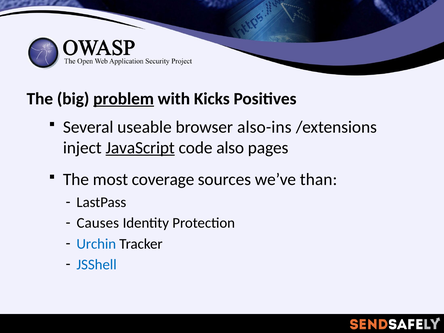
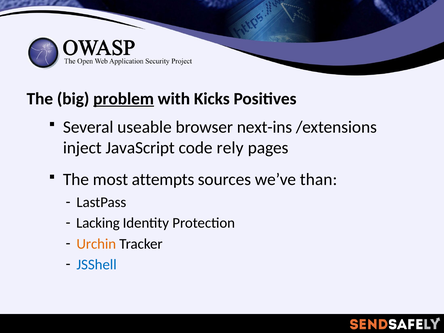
also-ins: also-ins -> next-ins
JavaScript underline: present -> none
also: also -> rely
coverage: coverage -> attempts
Causes: Causes -> Lacking
Urchin colour: blue -> orange
